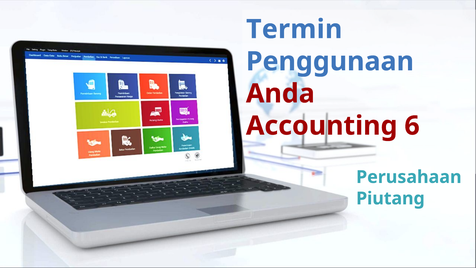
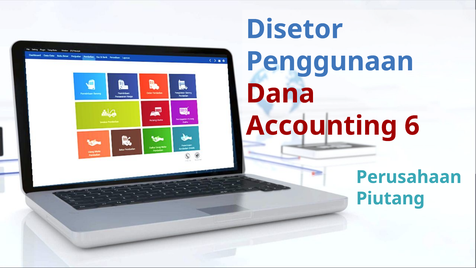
Termin: Termin -> Disetor
Anda: Anda -> Dana
